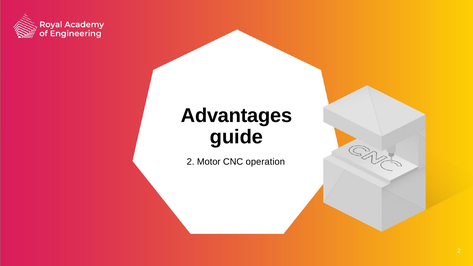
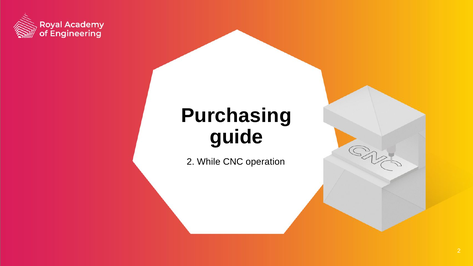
Advantages: Advantages -> Purchasing
Motor: Motor -> While
